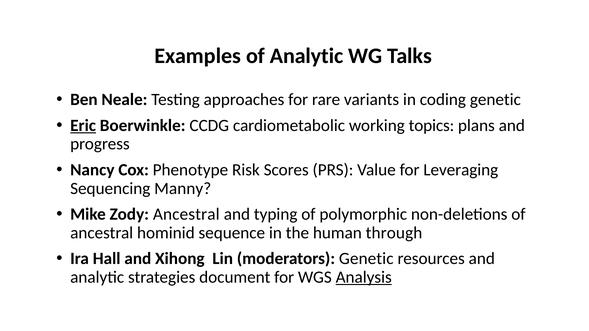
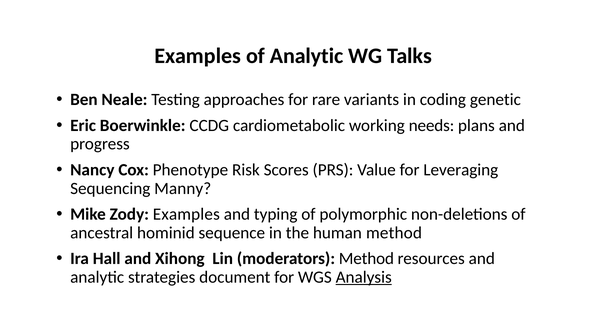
Eric underline: present -> none
topics: topics -> needs
Zody Ancestral: Ancestral -> Examples
human through: through -> method
moderators Genetic: Genetic -> Method
